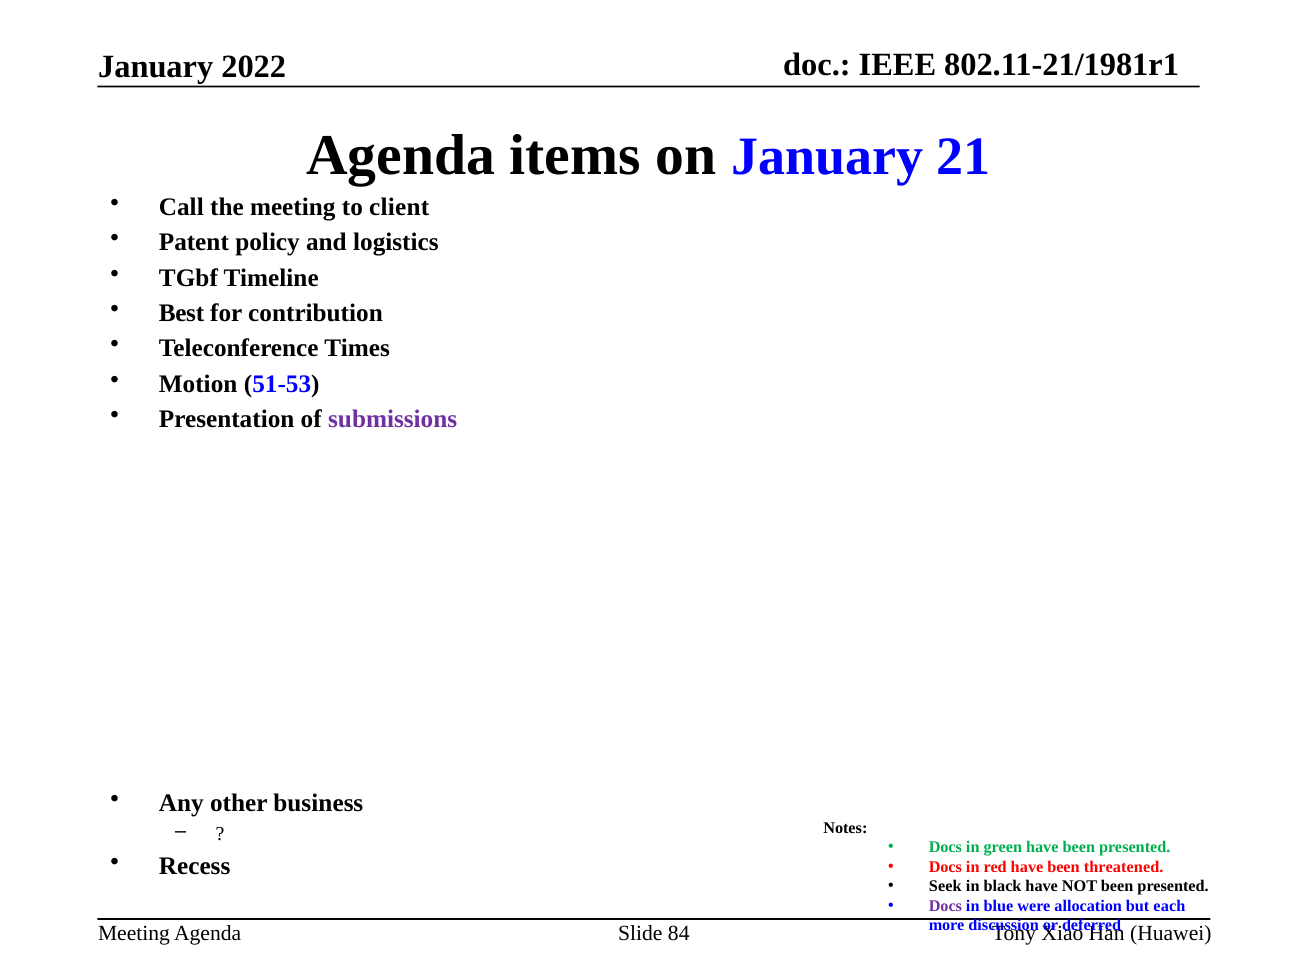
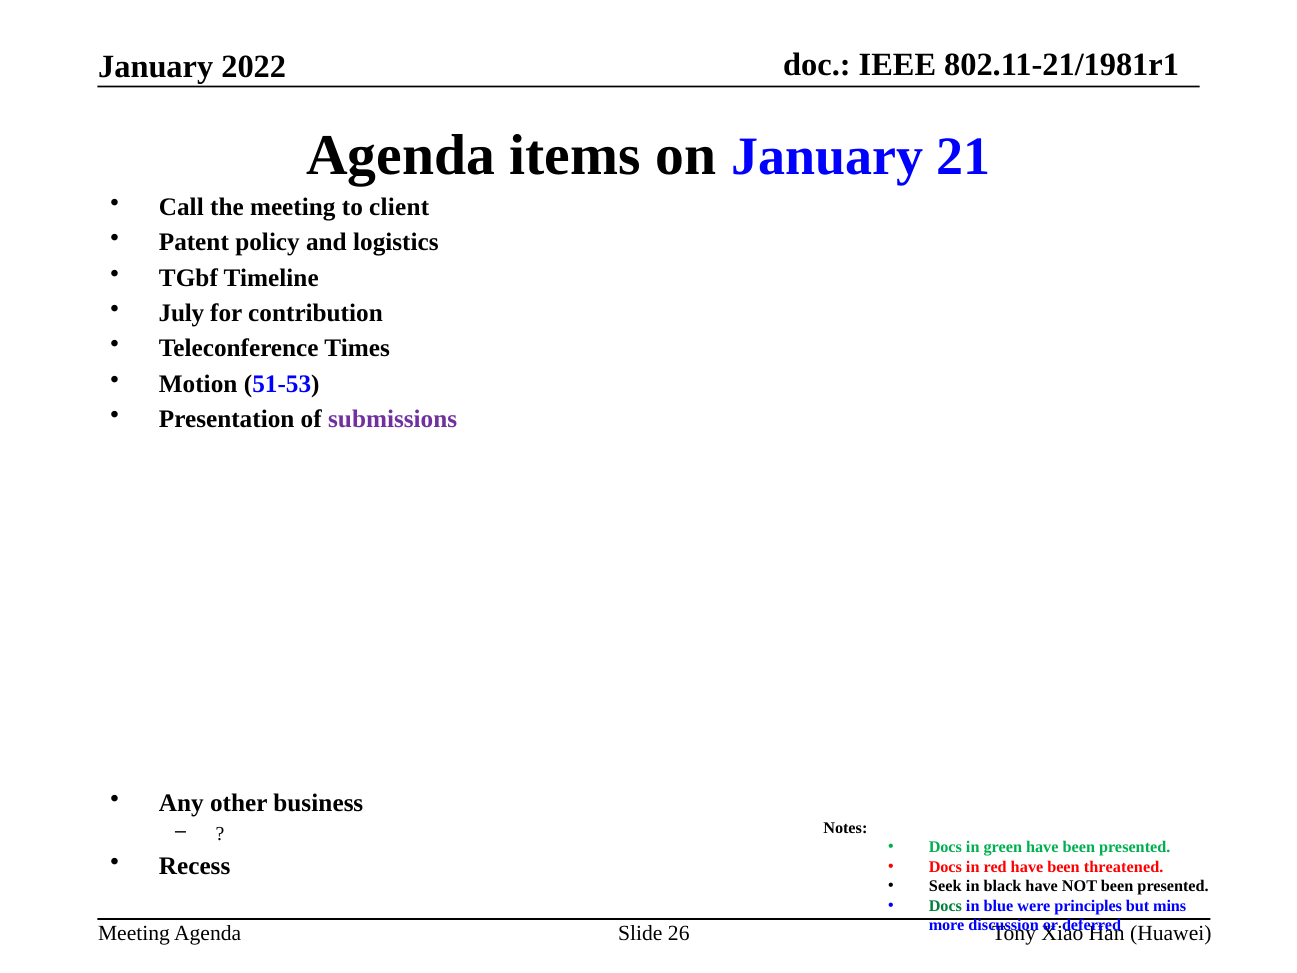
Best: Best -> July
Docs at (945, 906) colour: purple -> green
allocation: allocation -> principles
each: each -> mins
84: 84 -> 26
